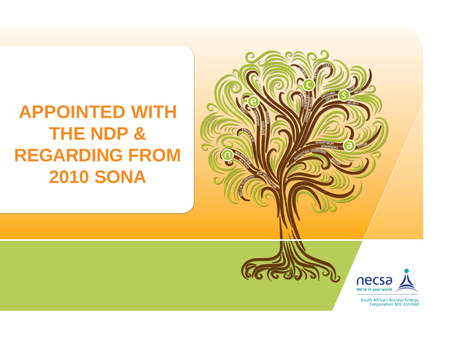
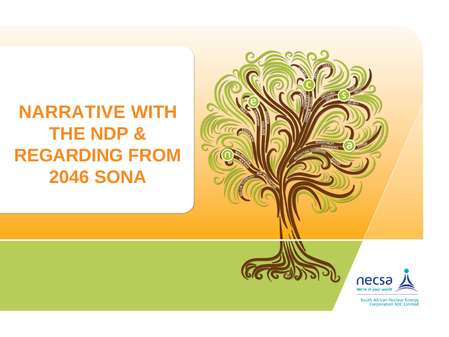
APPOINTED: APPOINTED -> NARRATIVE
2010: 2010 -> 2046
